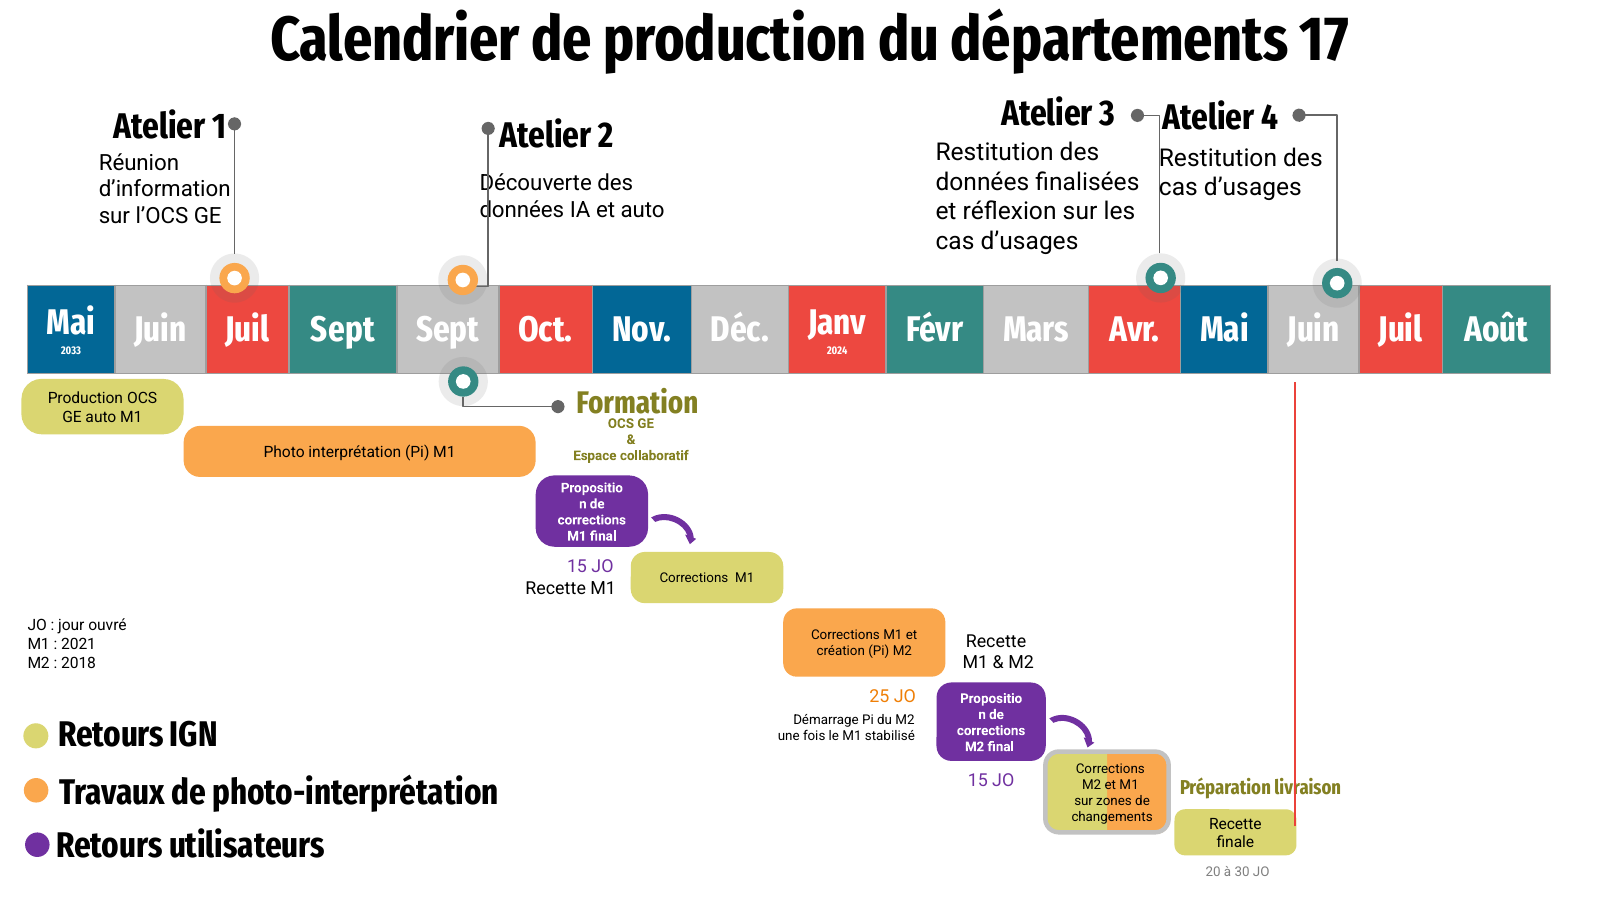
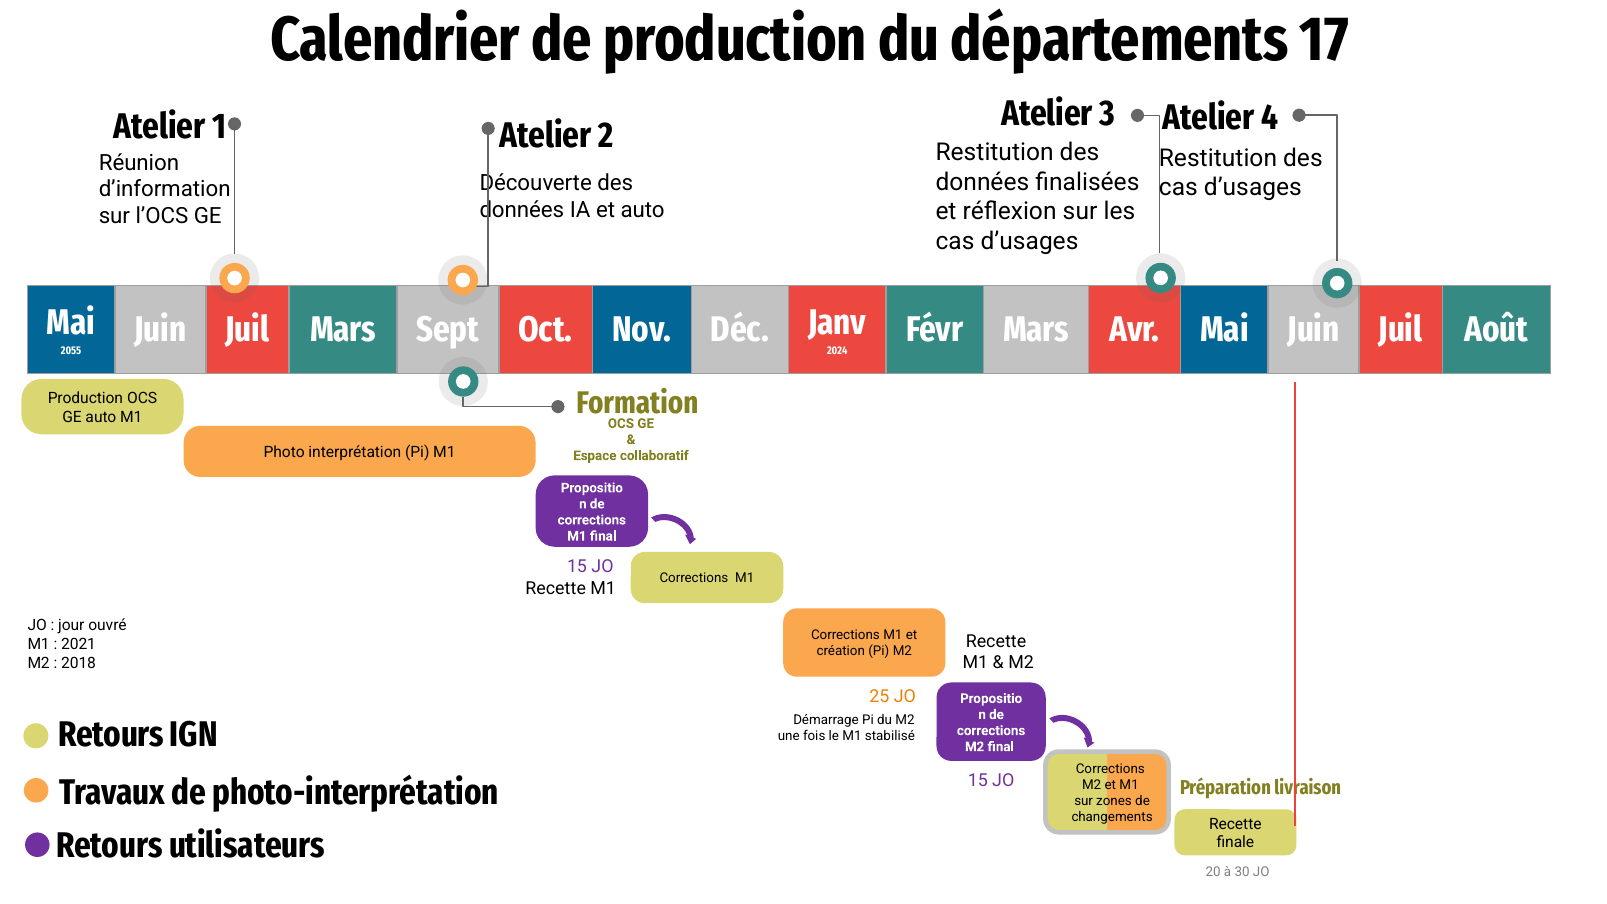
Juil Sept: Sept -> Mars
2033: 2033 -> 2055
